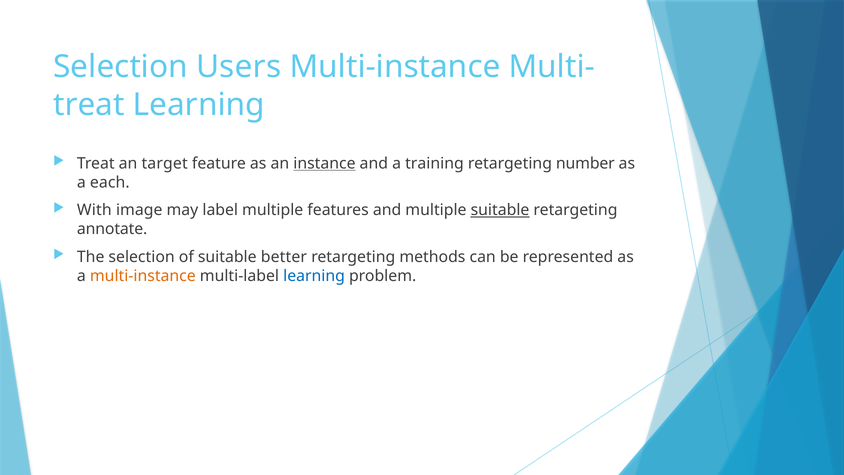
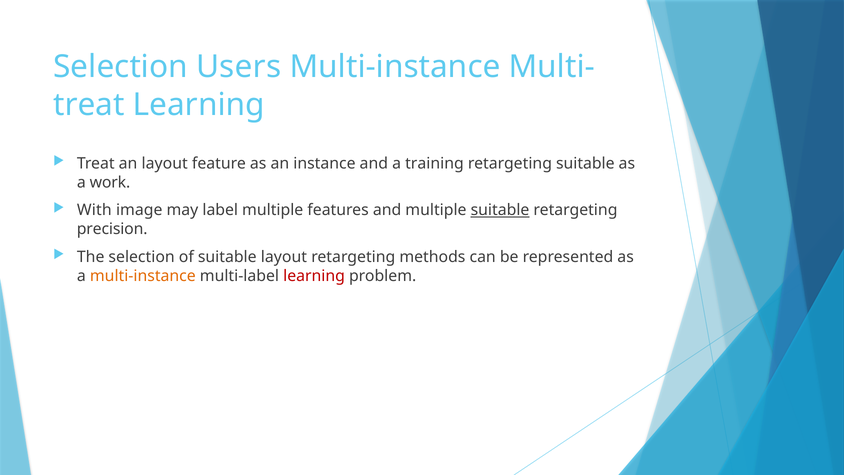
an target: target -> layout
instance underline: present -> none
retargeting number: number -> suitable
each: each -> work
annotate: annotate -> precision
suitable better: better -> layout
learning at (314, 276) colour: blue -> red
